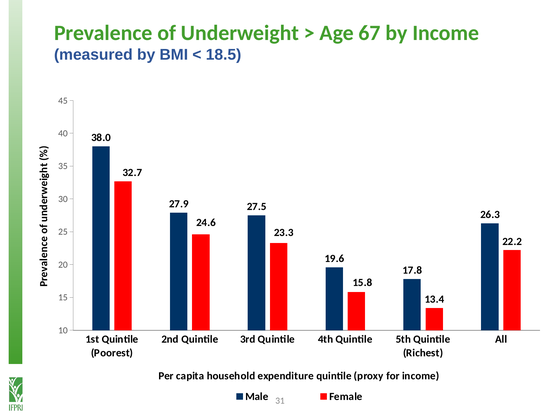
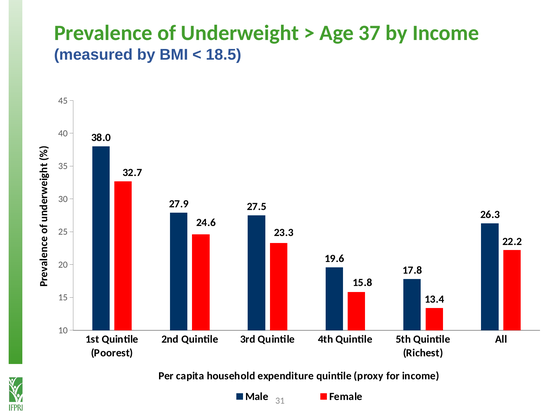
67: 67 -> 37
